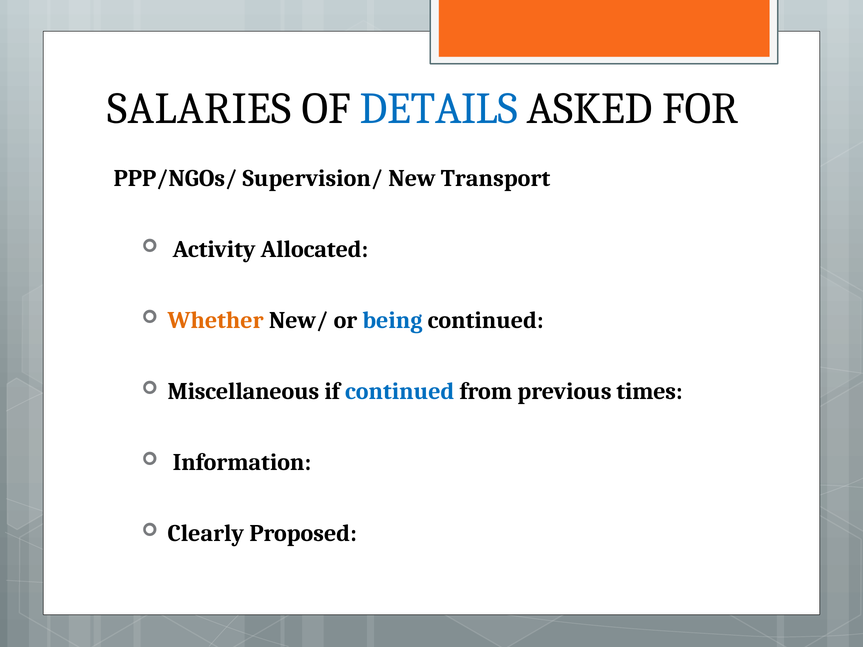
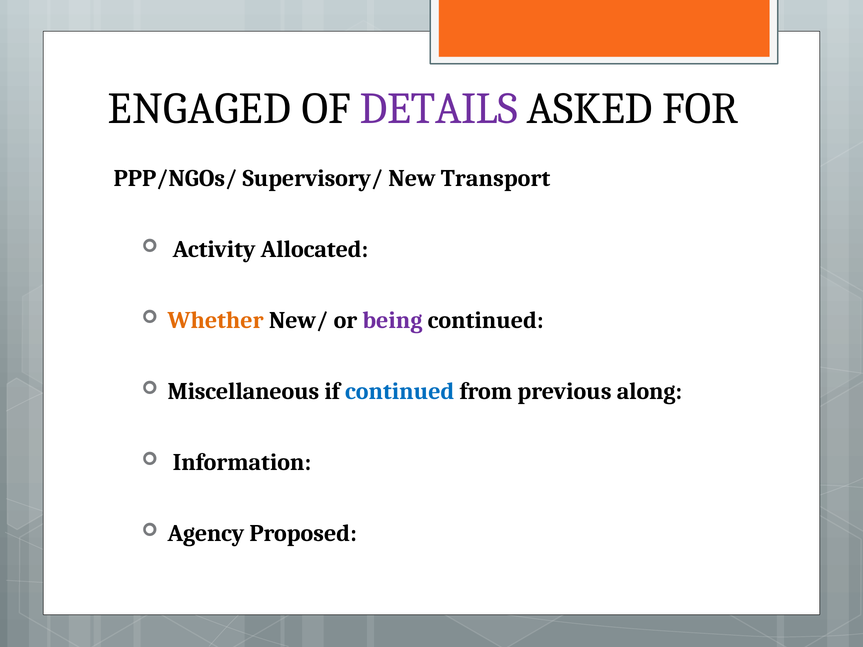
SALARIES: SALARIES -> ENGAGED
DETAILS colour: blue -> purple
Supervision/: Supervision/ -> Supervisory/
being colour: blue -> purple
times: times -> along
Clearly: Clearly -> Agency
